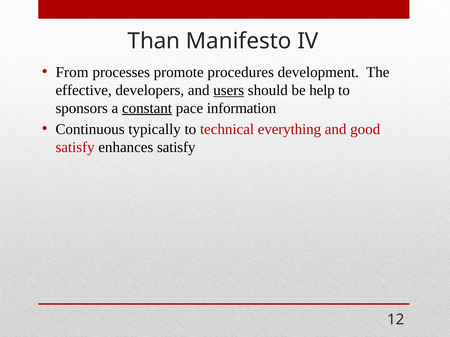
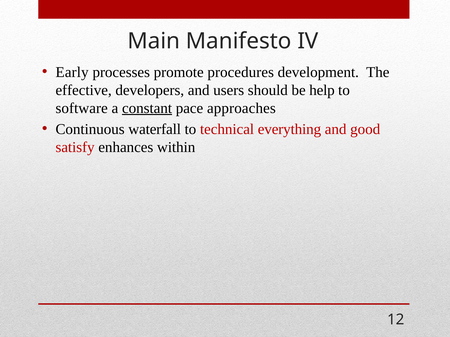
Than: Than -> Main
From: From -> Early
users underline: present -> none
sponsors: sponsors -> software
information: information -> approaches
typically: typically -> waterfall
enhances satisfy: satisfy -> within
